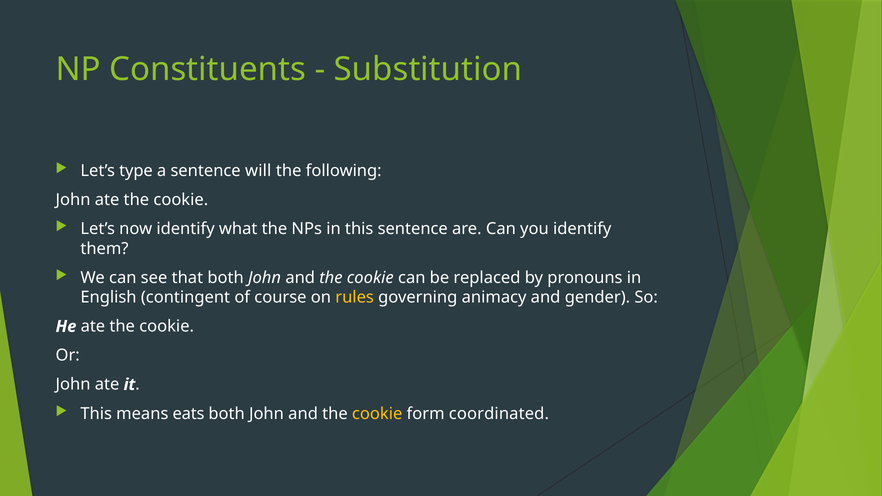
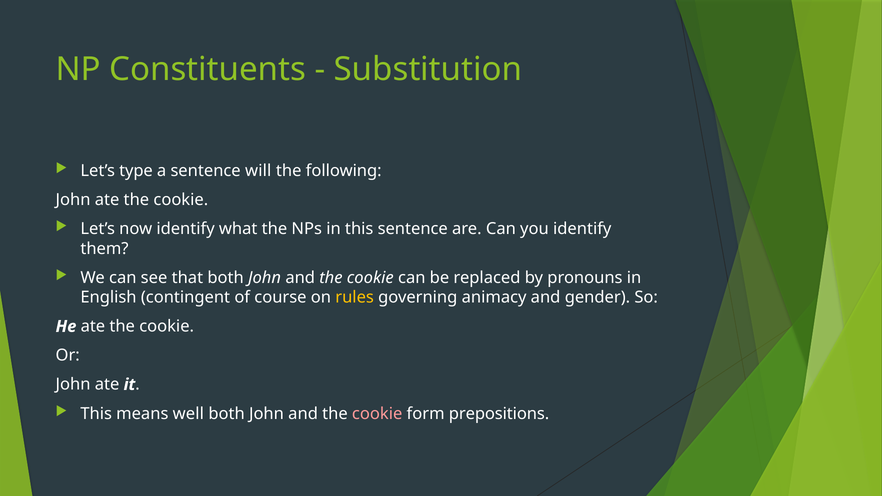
eats: eats -> well
cookie at (377, 414) colour: yellow -> pink
coordinated: coordinated -> prepositions
